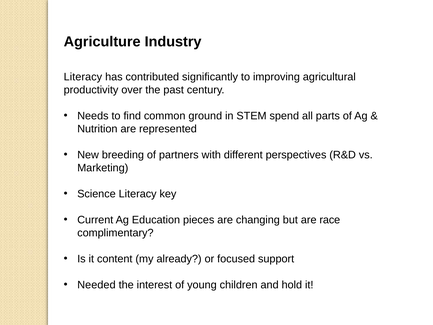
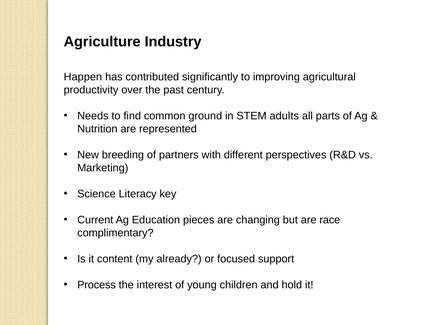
Literacy at (83, 77): Literacy -> Happen
spend: spend -> adults
Needed: Needed -> Process
